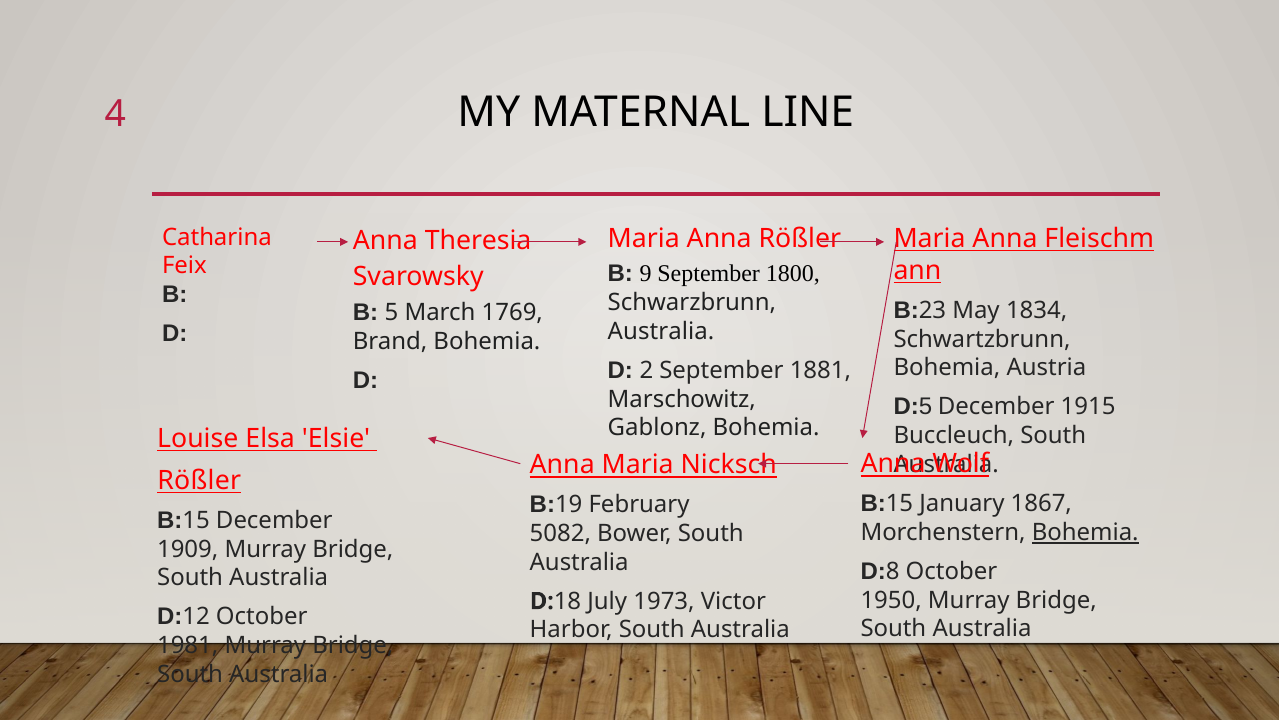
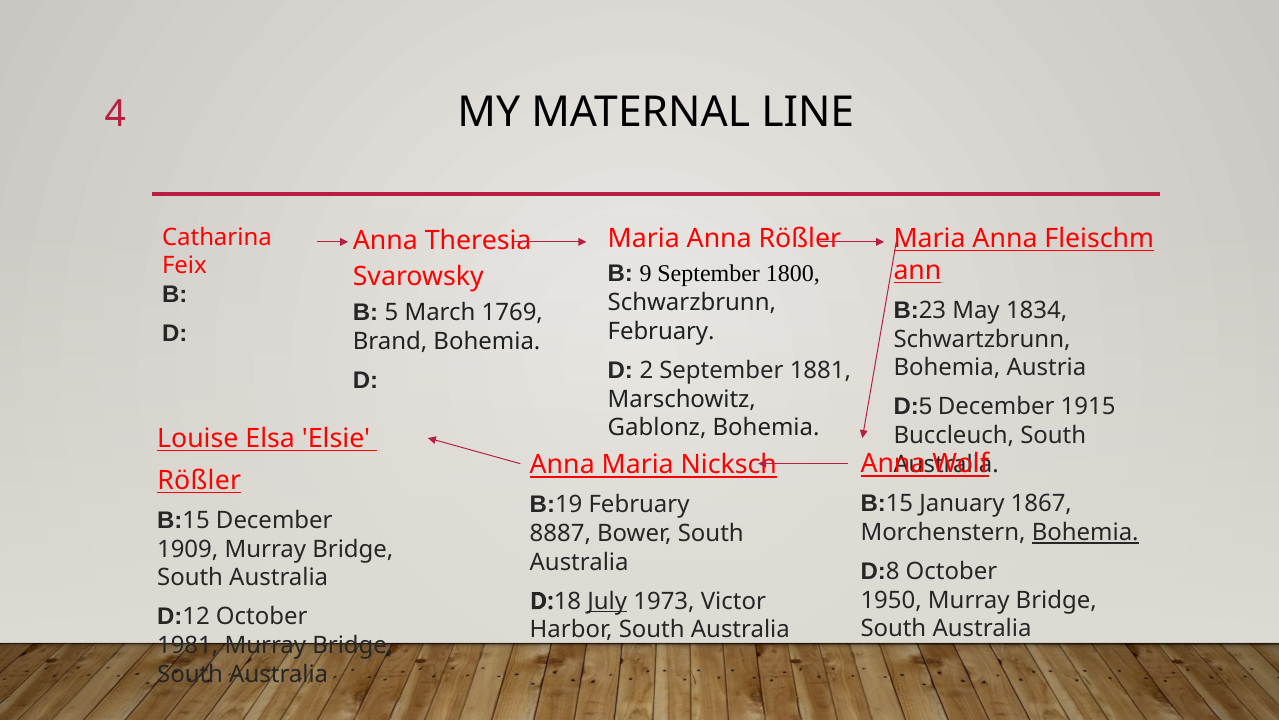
Australia at (661, 331): Australia -> February
5082: 5082 -> 8887
July underline: none -> present
